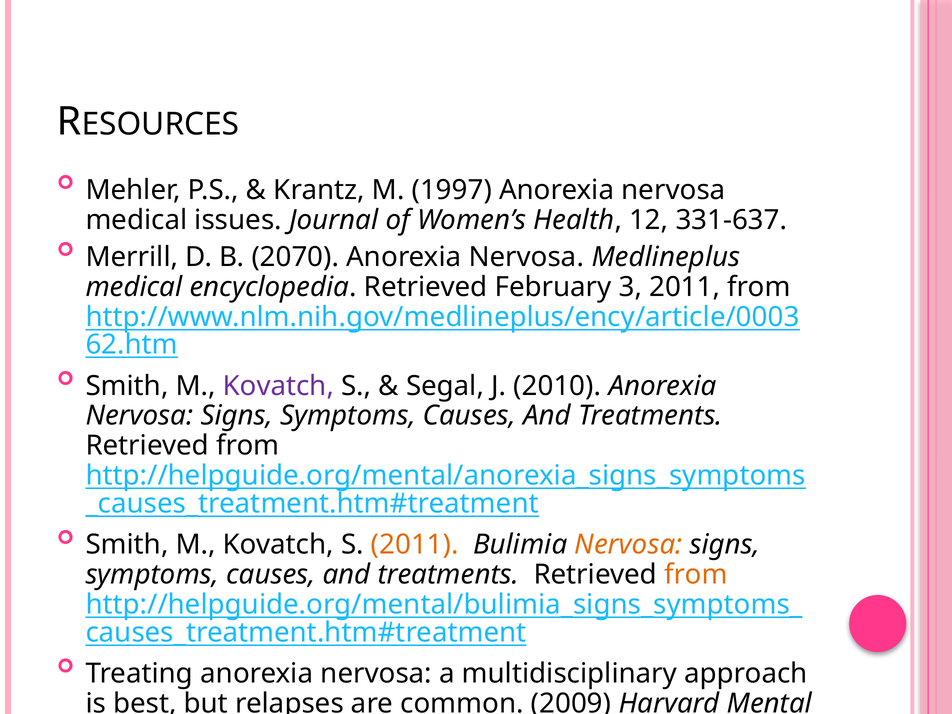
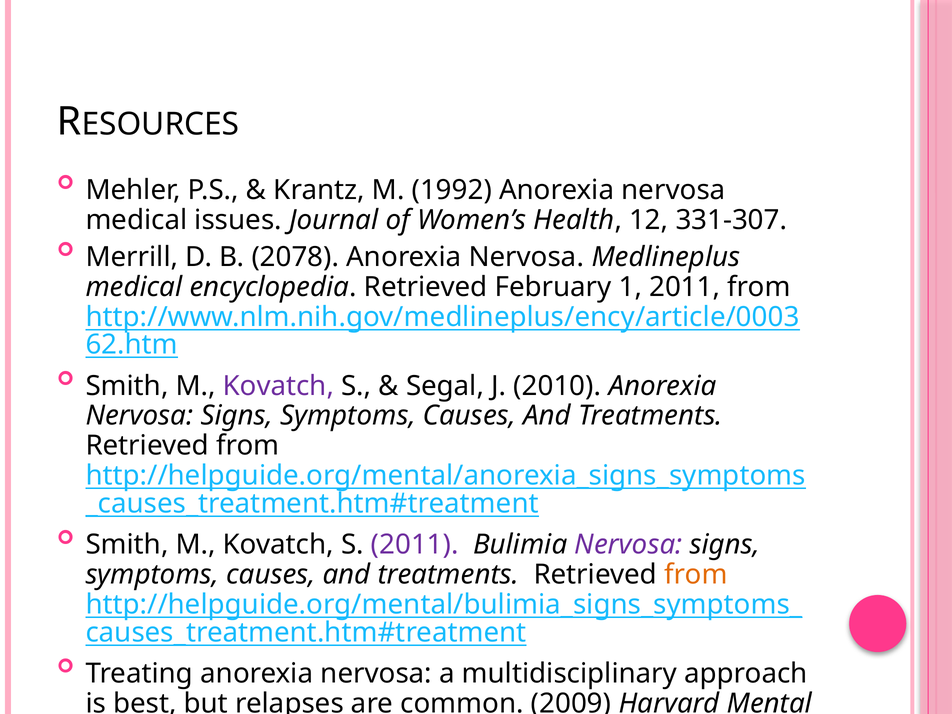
1997: 1997 -> 1992
331-637: 331-637 -> 331-307
2070: 2070 -> 2078
3: 3 -> 1
2011 at (415, 545) colour: orange -> purple
Nervosa at (628, 545) colour: orange -> purple
